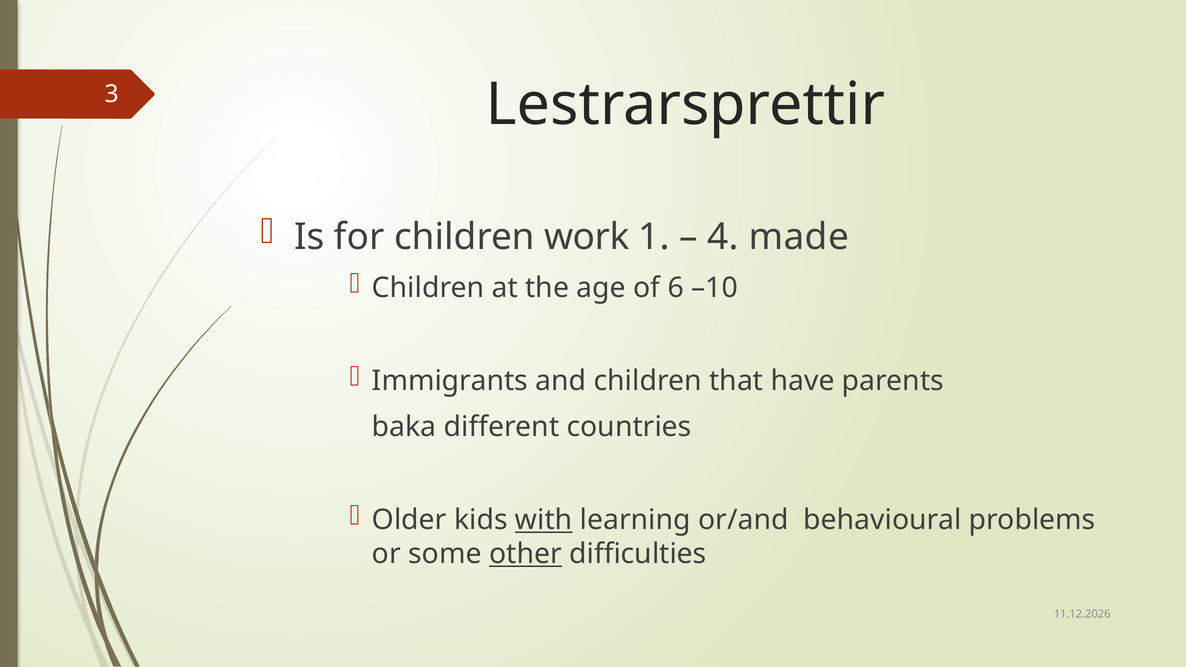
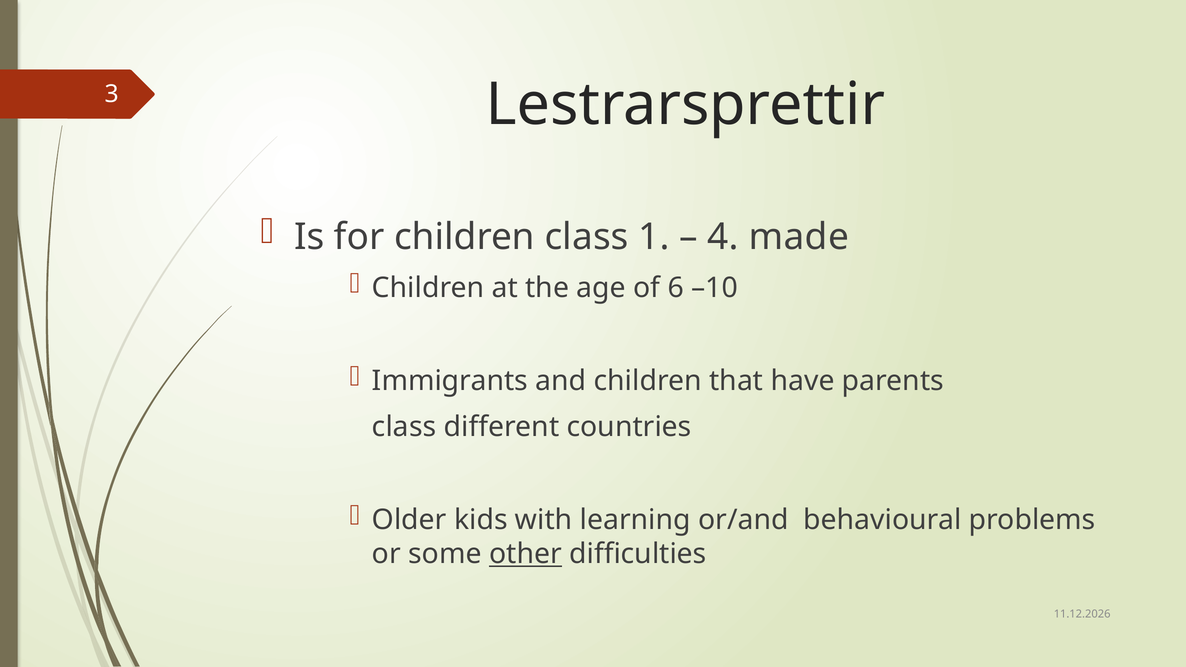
children work: work -> class
baka at (404, 427): baka -> class
with underline: present -> none
